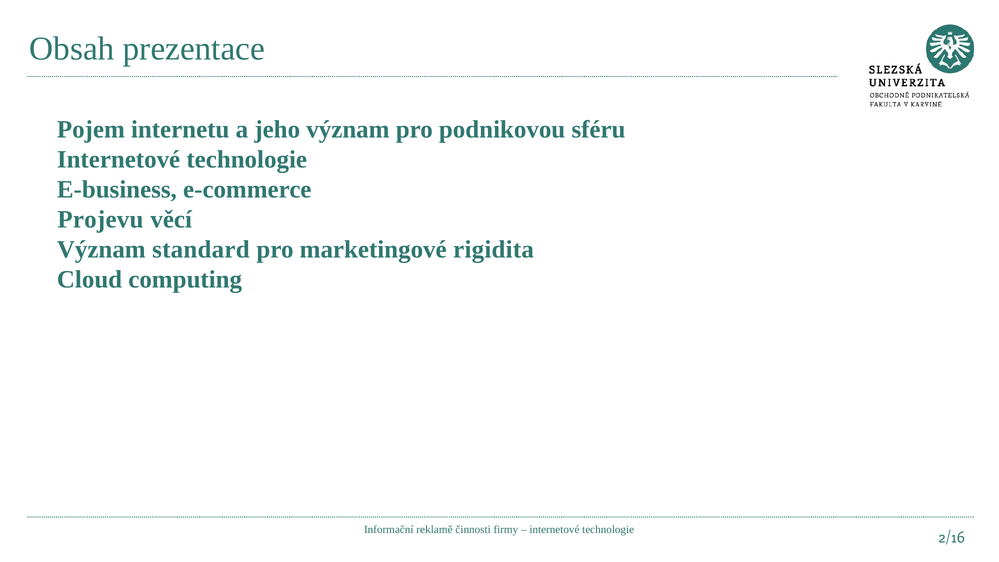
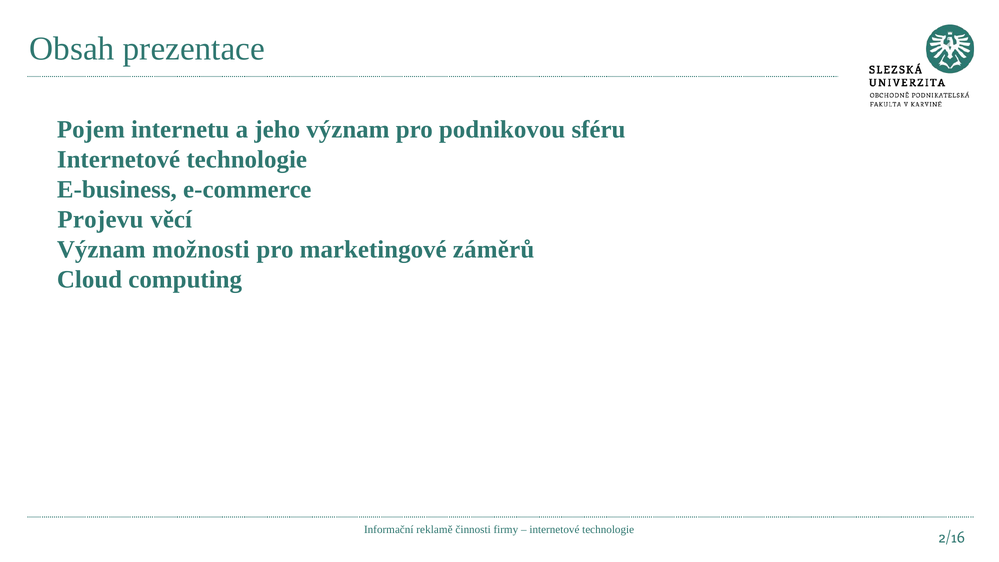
standard: standard -> možnosti
rigidita: rigidita -> záměrů
